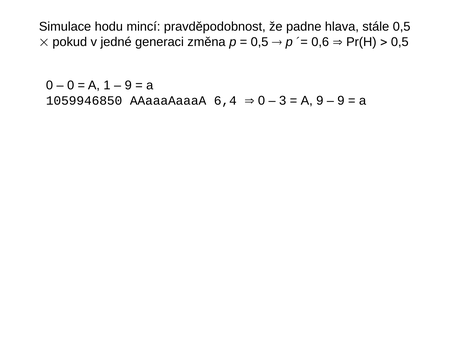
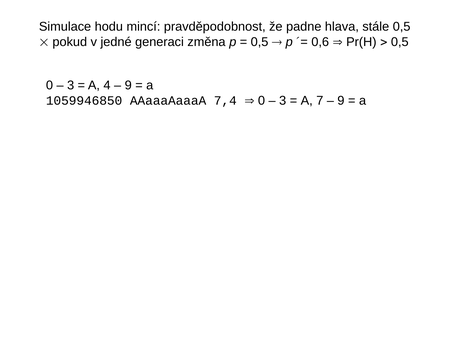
0 at (71, 85): 0 -> 3
1: 1 -> 4
6,4: 6,4 -> 7,4
A 9: 9 -> 7
